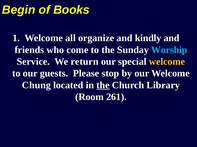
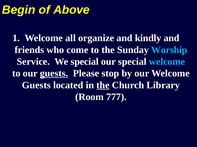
Books: Books -> Above
We return: return -> special
welcome at (167, 62) colour: yellow -> light blue
guests at (54, 74) underline: none -> present
Chung at (36, 85): Chung -> Guests
261: 261 -> 777
